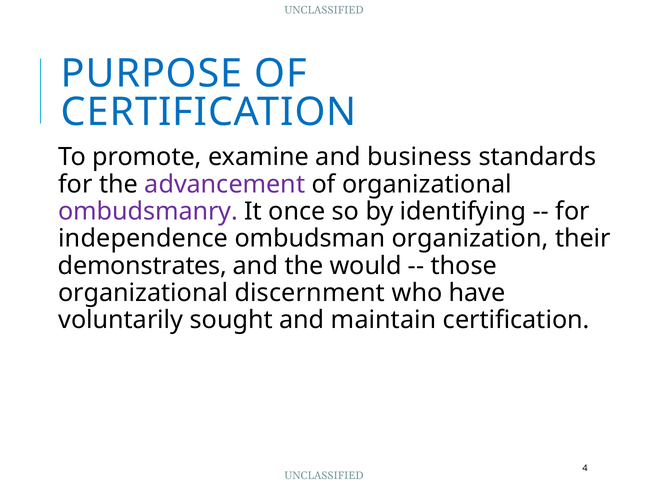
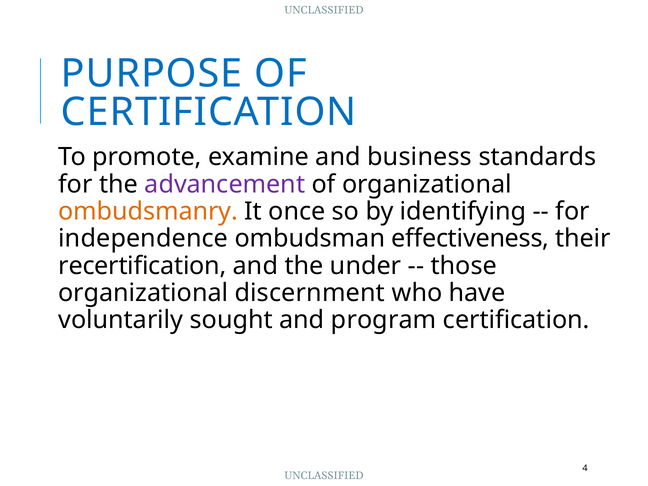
ombudsmanry colour: purple -> orange
organization: organization -> effectiveness
demonstrates: demonstrates -> recertification
would: would -> under
maintain: maintain -> program
